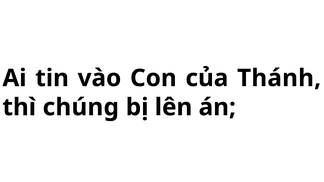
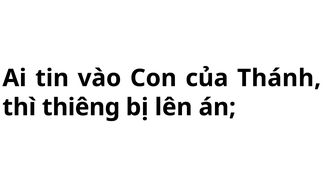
chúng: chúng -> thiêng
